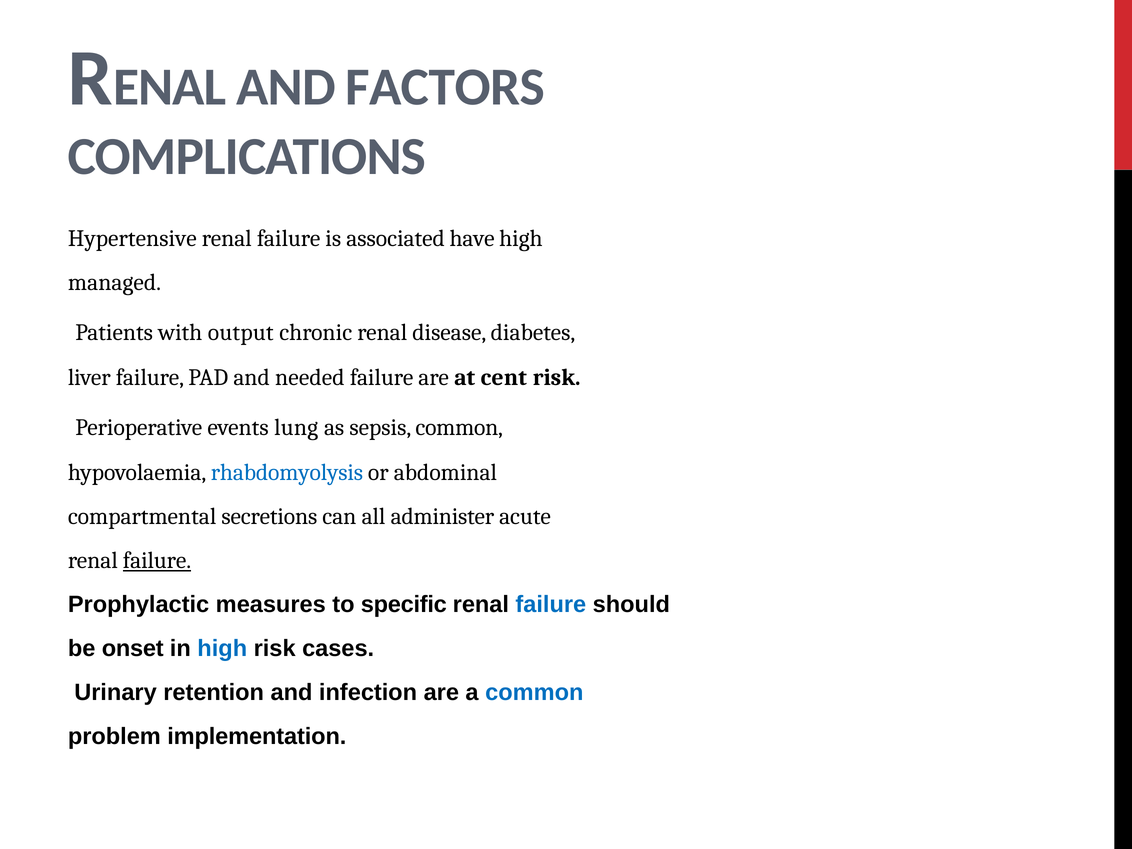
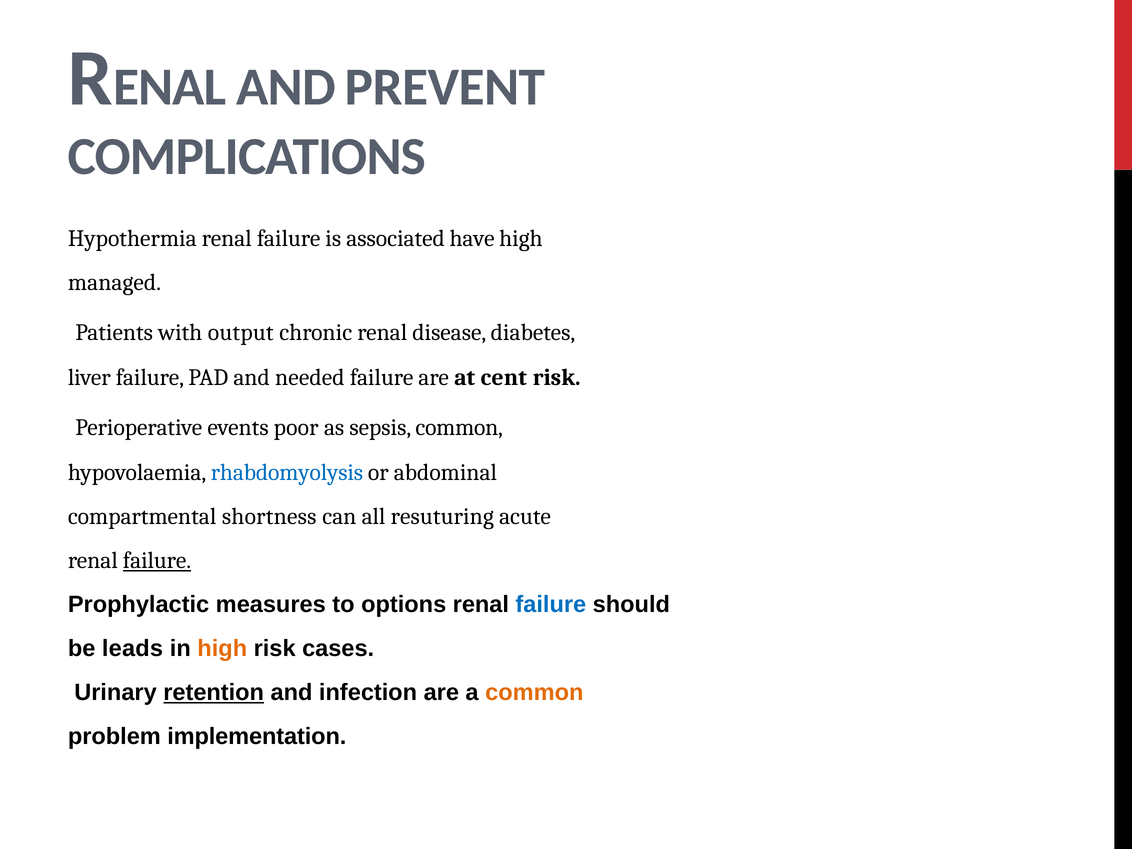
FACTORS: FACTORS -> PREVENT
Hypertensive: Hypertensive -> Hypothermia
lung: lung -> poor
secretions: secretions -> shortness
administer: administer -> resuturing
specific: specific -> options
onset: onset -> leads
high at (222, 649) colour: blue -> orange
retention underline: none -> present
common at (534, 693) colour: blue -> orange
